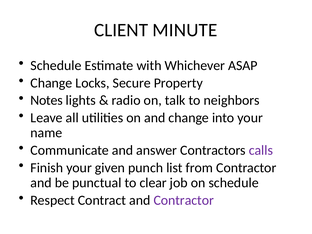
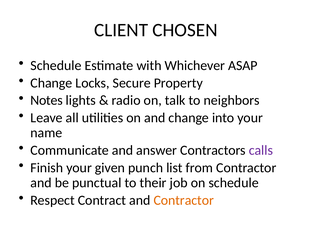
MINUTE: MINUTE -> CHOSEN
clear: clear -> their
Contractor at (184, 200) colour: purple -> orange
